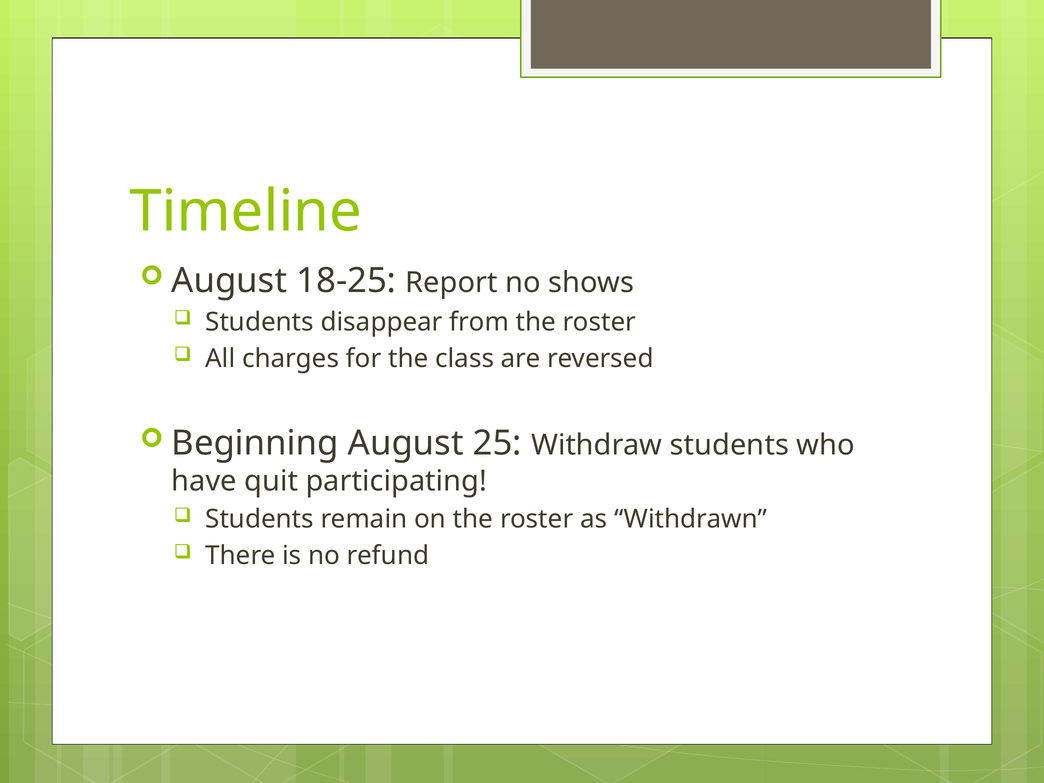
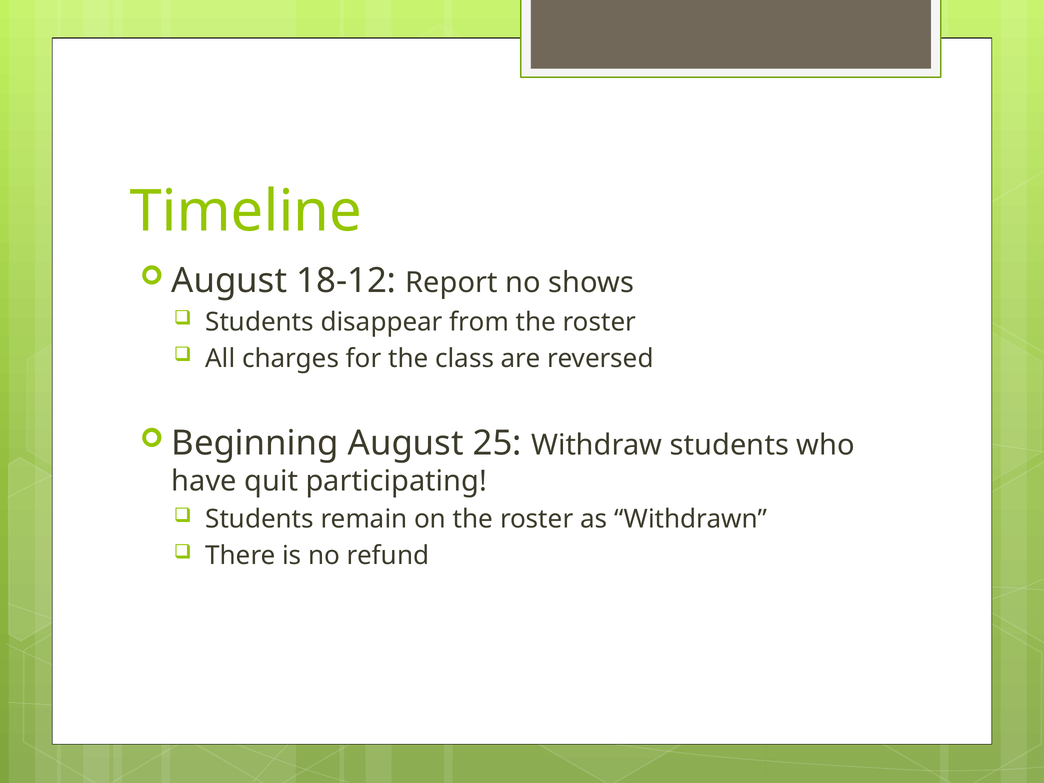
18-25: 18-25 -> 18-12
